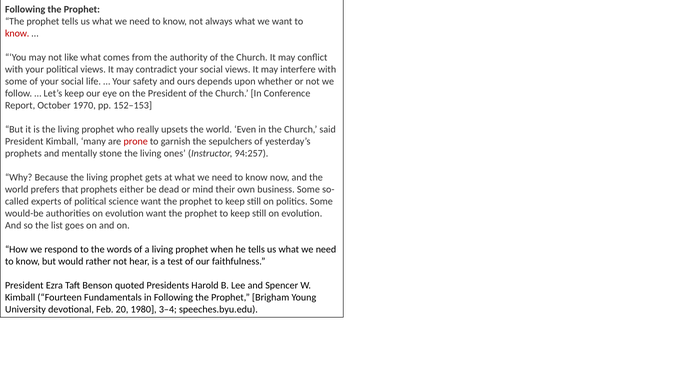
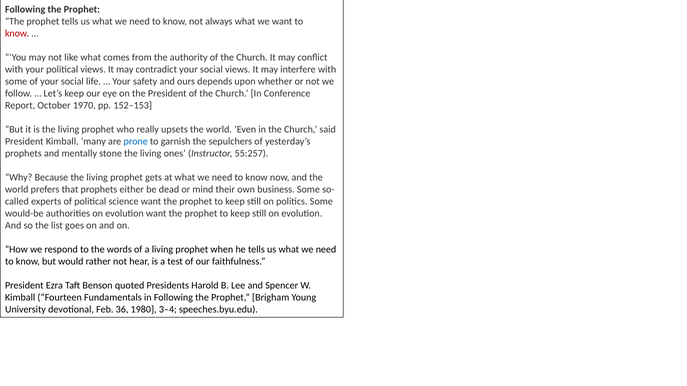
prone colour: red -> blue
94:257: 94:257 -> 55:257
20: 20 -> 36
